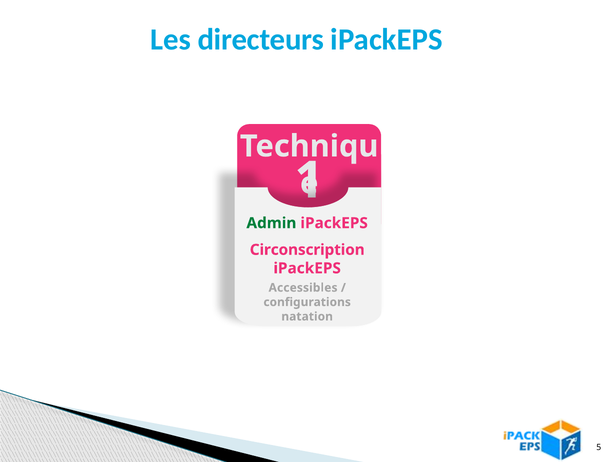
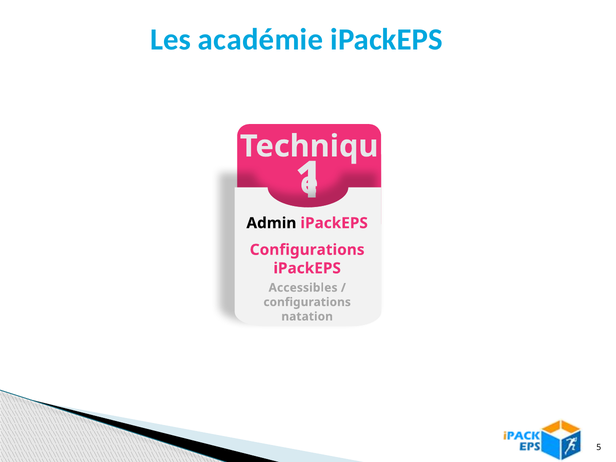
directeurs: directeurs -> académie
Admin colour: green -> black
Circonscription at (307, 250): Circonscription -> Configurations
